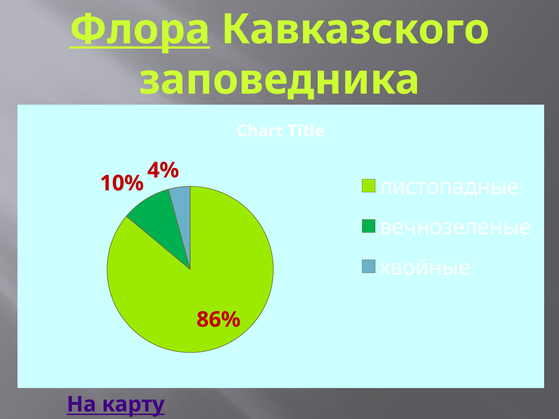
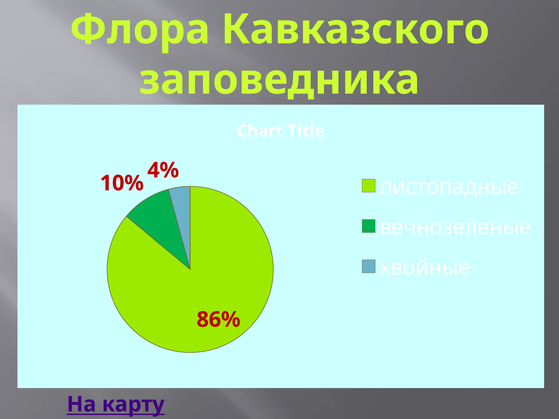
Флора underline: present -> none
